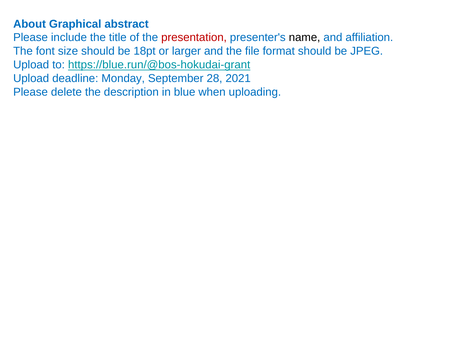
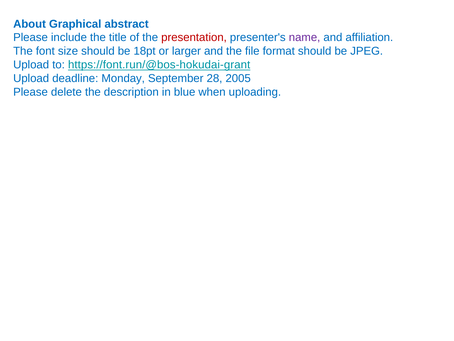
name colour: black -> purple
https://blue.run/@bos-hokudai-grant: https://blue.run/@bos-hokudai-grant -> https://font.run/@bos-hokudai-grant
2021: 2021 -> 2005
